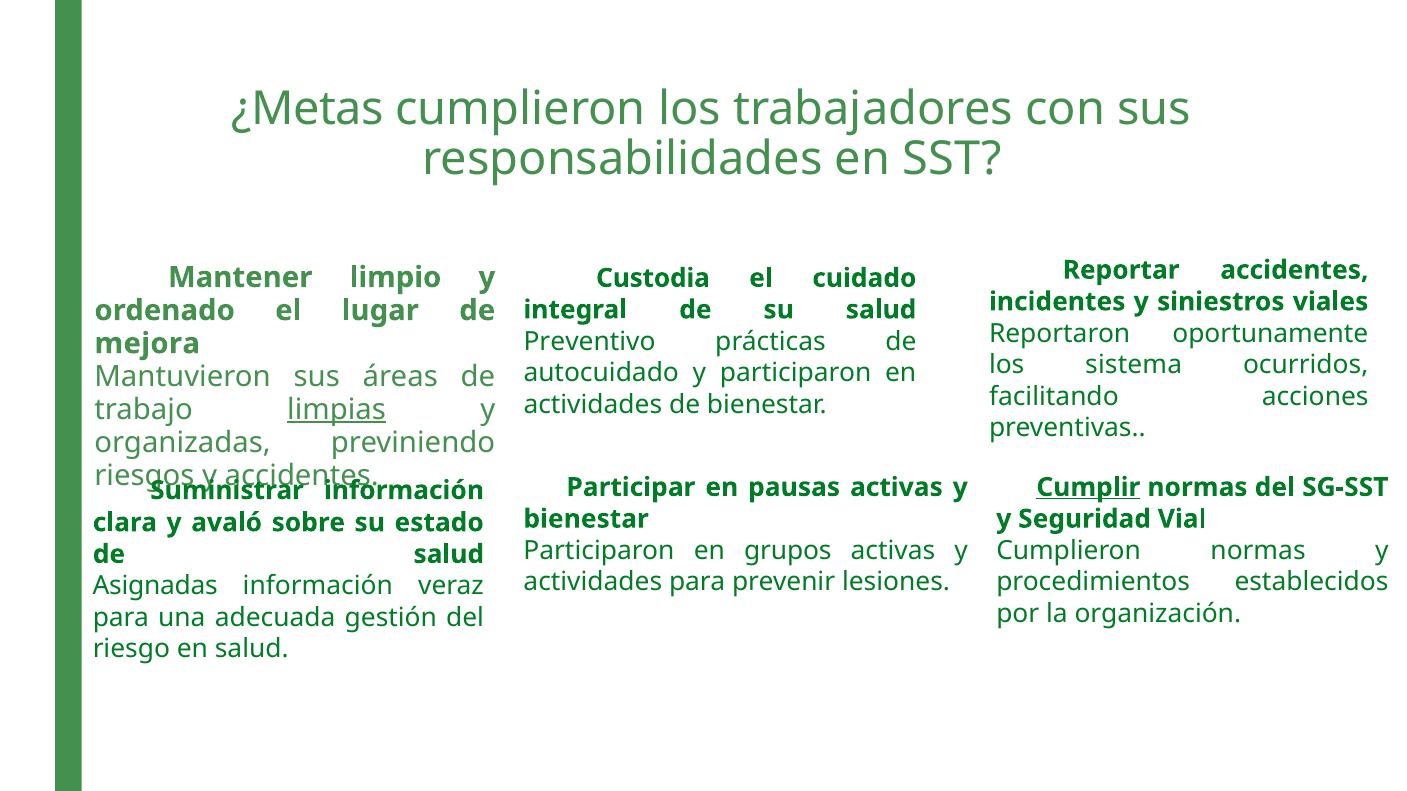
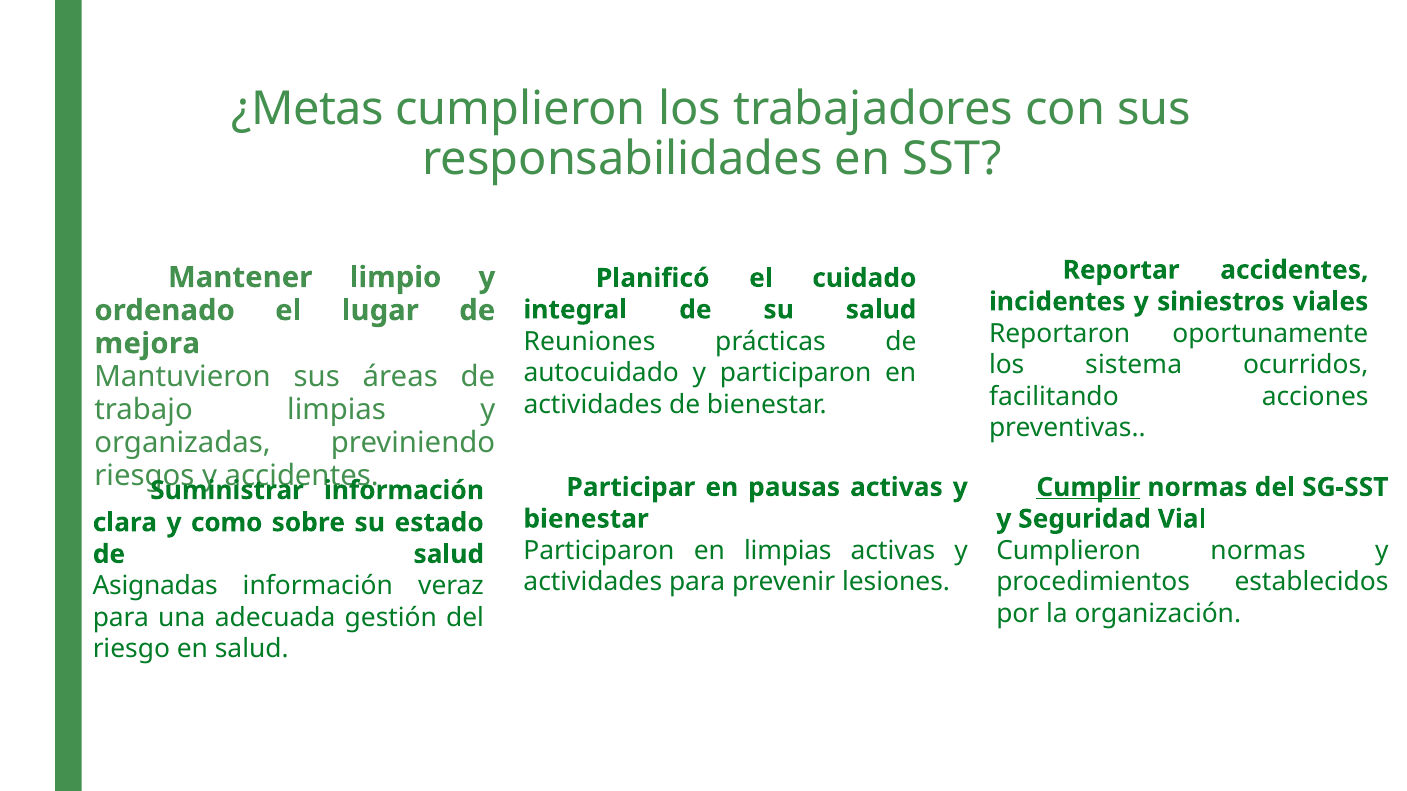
Custodia: Custodia -> Planificó
Preventivo: Preventivo -> Reuniones
limpias at (337, 410) underline: present -> none
avaló: avaló -> como
en grupos: grupos -> limpias
